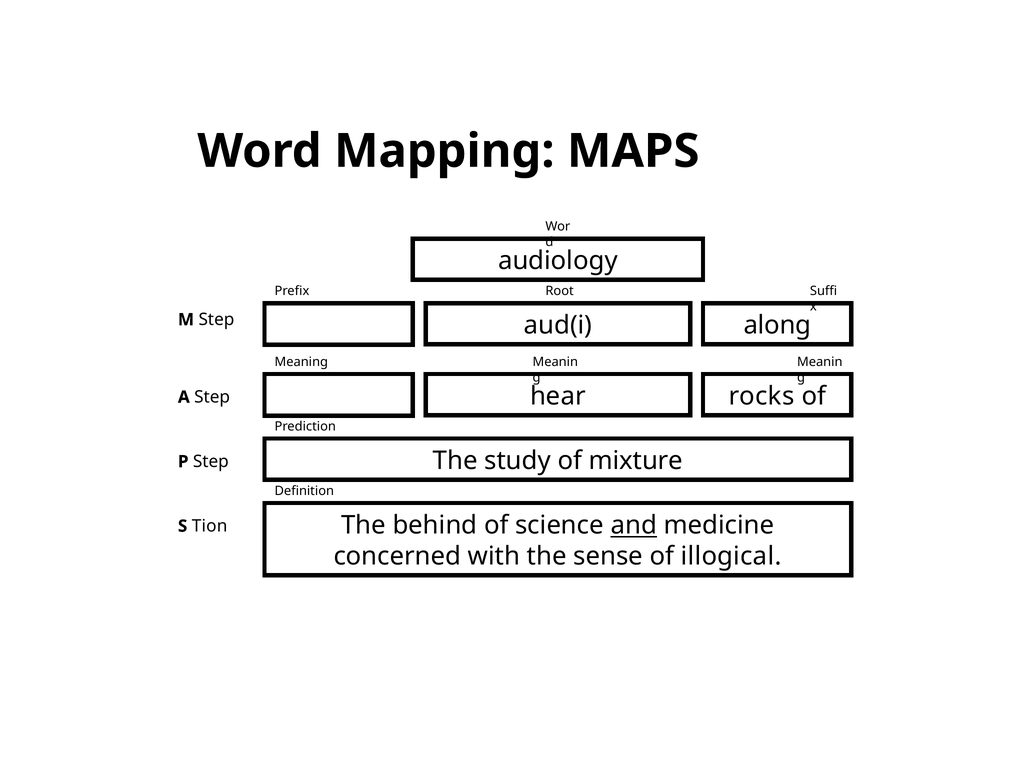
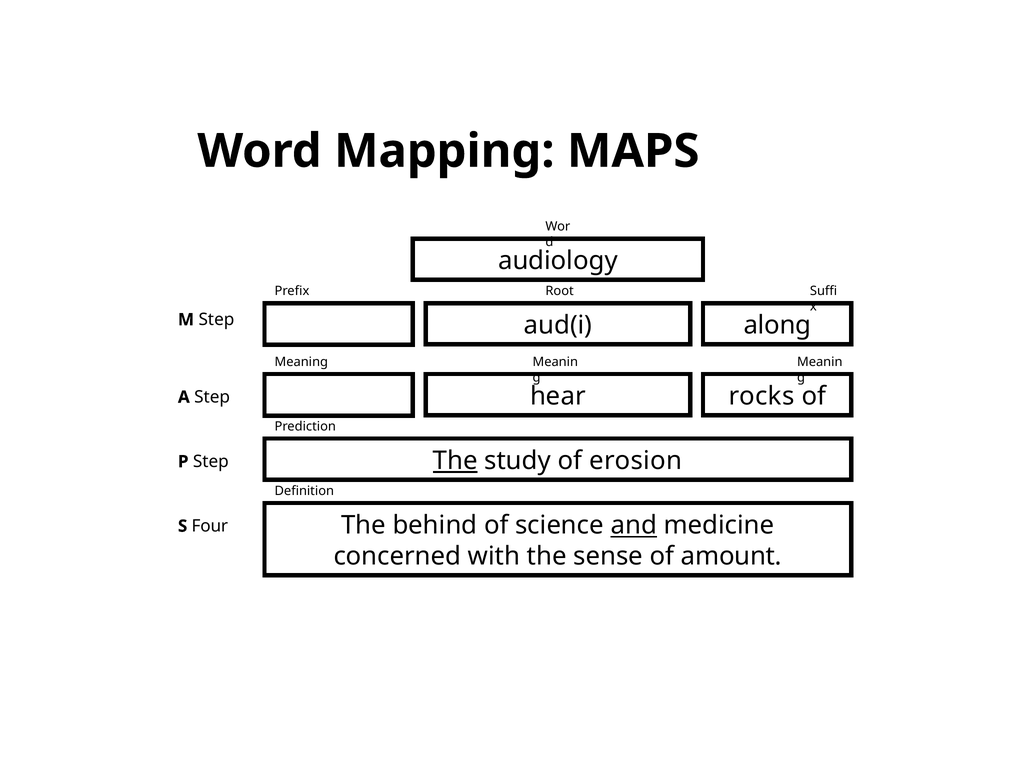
The at (455, 461) underline: none -> present
mixture: mixture -> erosion
Tion: Tion -> Four
illogical: illogical -> amount
